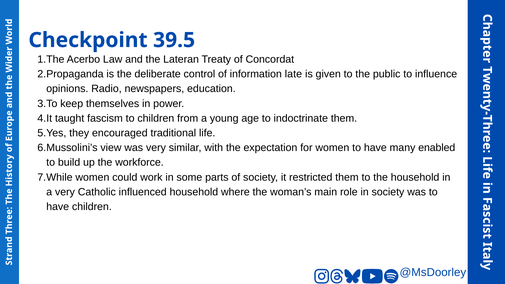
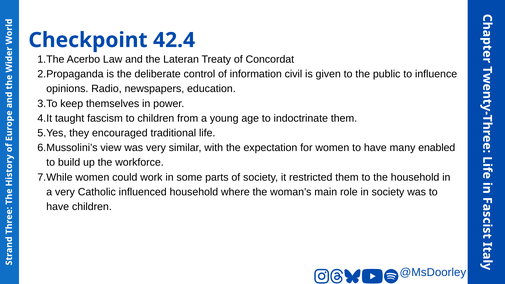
39.5: 39.5 -> 42.4
late: late -> civil
